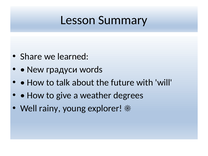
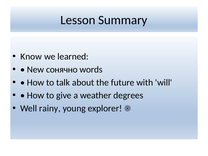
Share: Share -> Know
градуси: градуси -> сонячно
